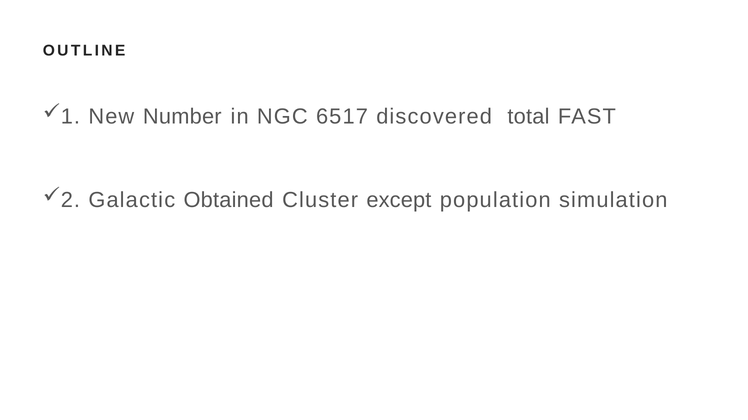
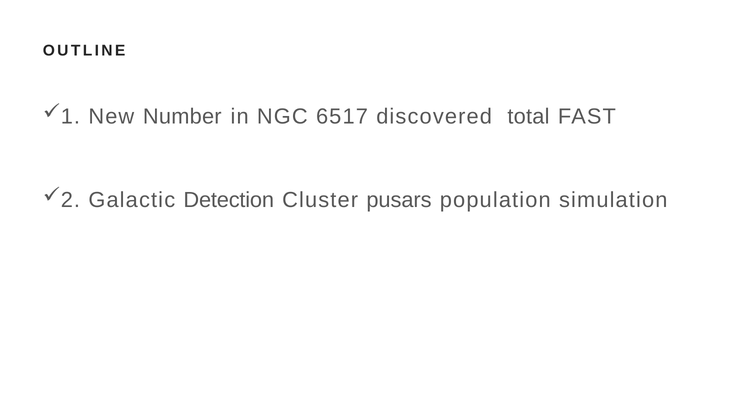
Obtained: Obtained -> Detection
except: except -> pusars
